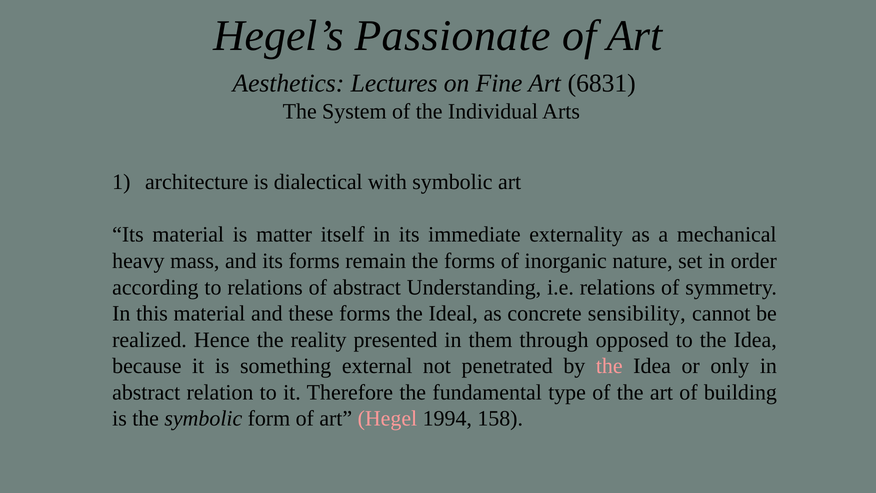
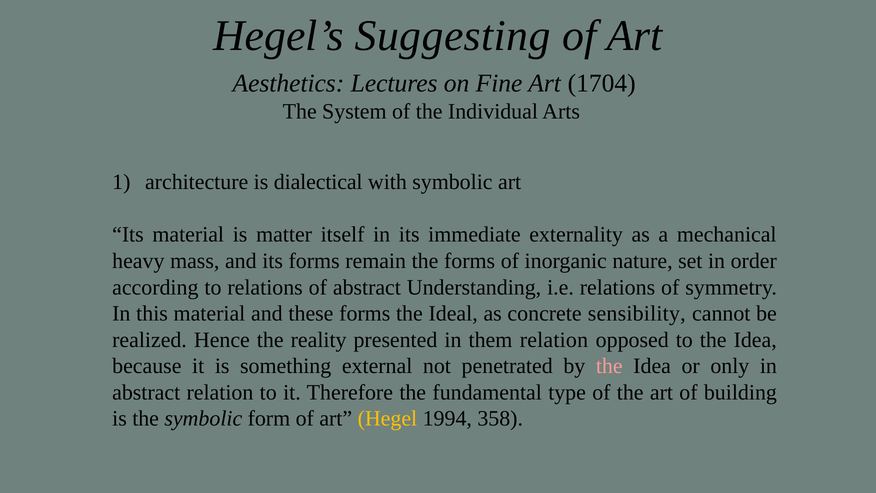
Passionate: Passionate -> Suggesting
6831: 6831 -> 1704
them through: through -> relation
Hegel colour: pink -> yellow
158: 158 -> 358
